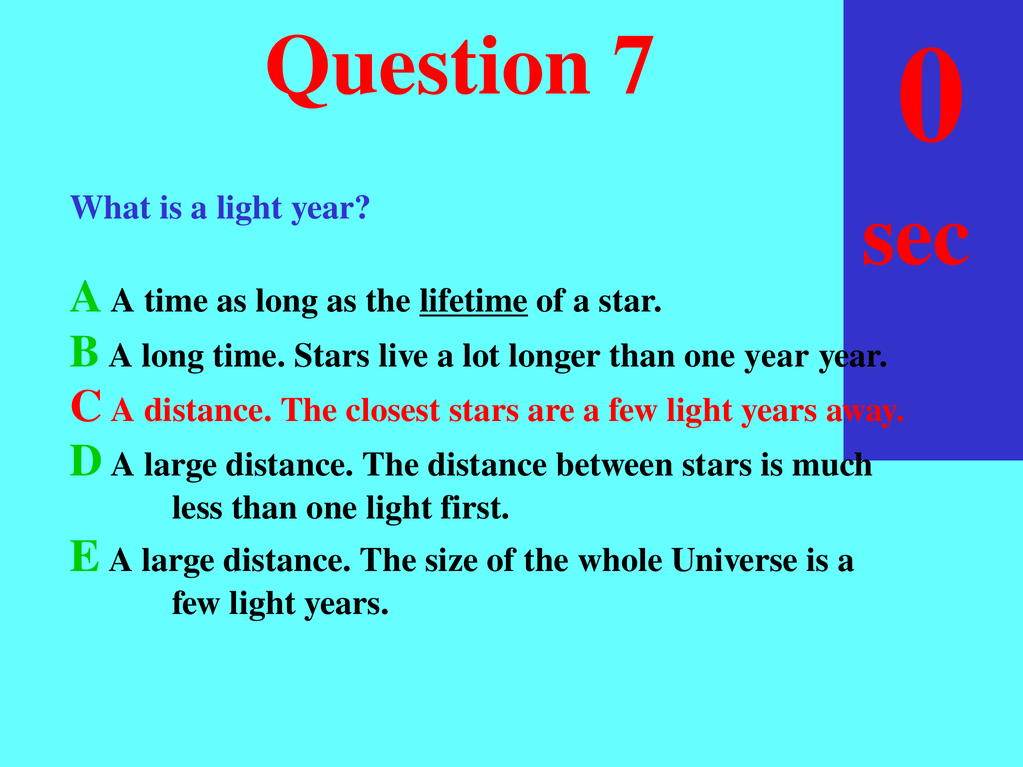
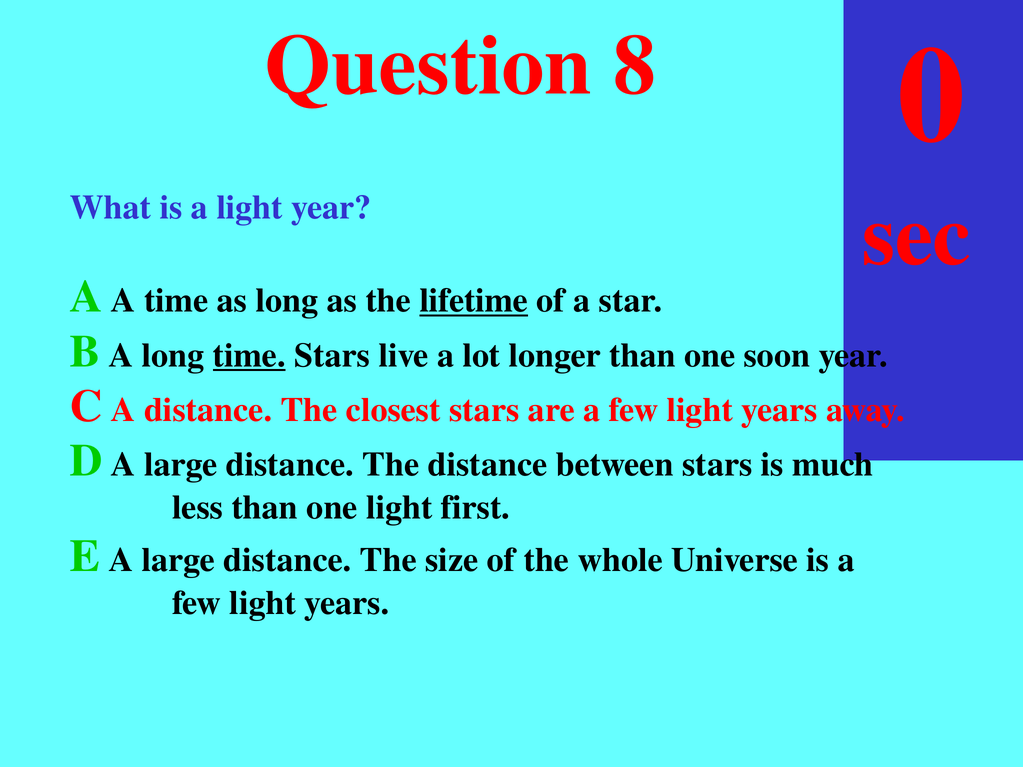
Question 7: 7 -> 8
time at (249, 355) underline: none -> present
one year: year -> soon
